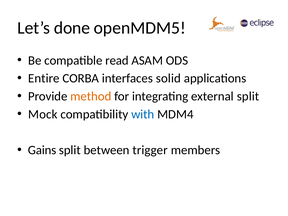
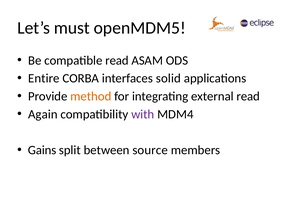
done: done -> must
external split: split -> read
Mock: Mock -> Again
with colour: blue -> purple
trigger: trigger -> source
